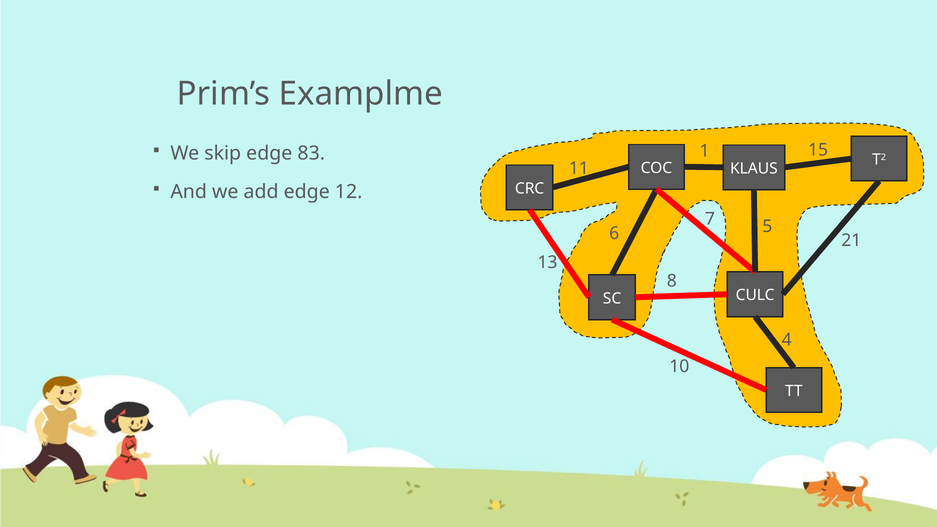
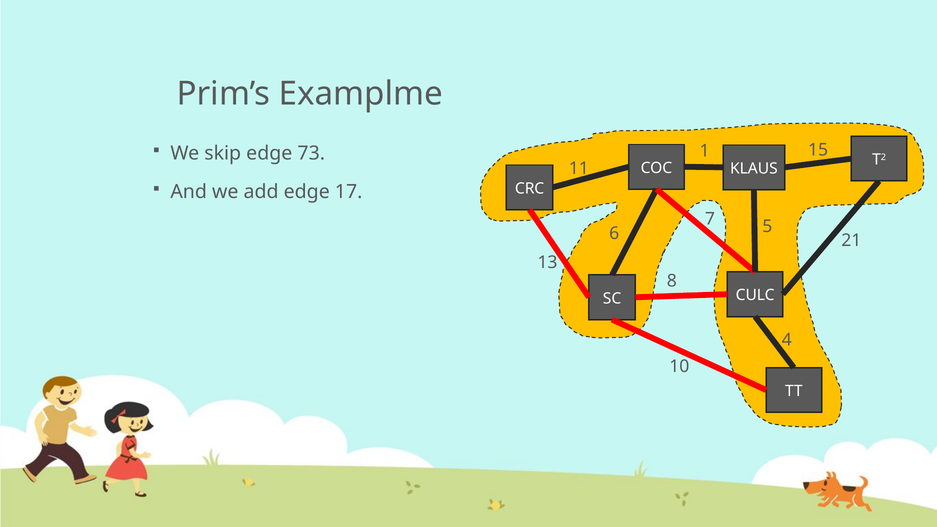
83: 83 -> 73
12: 12 -> 17
